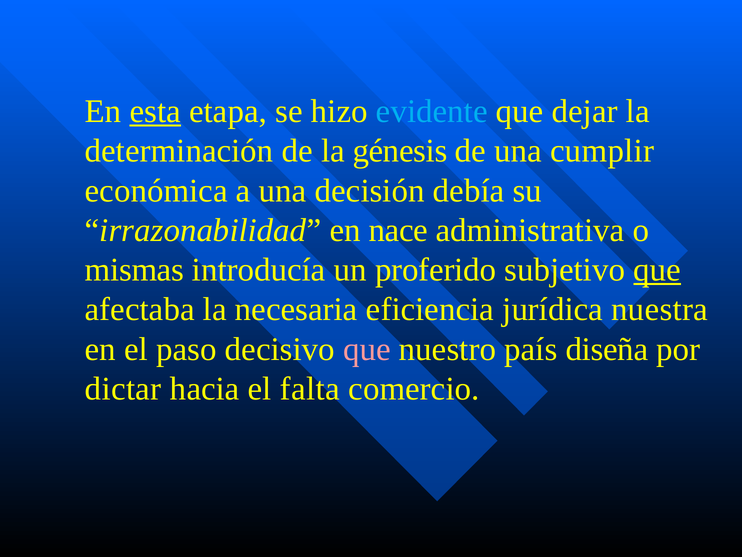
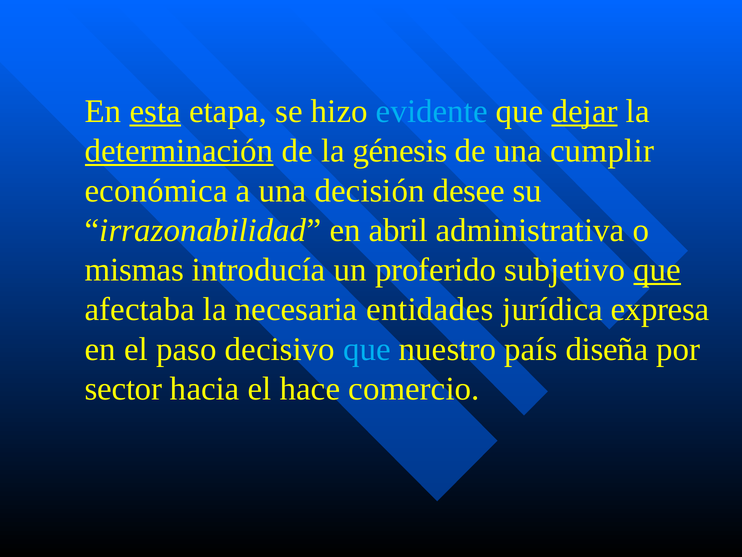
dejar underline: none -> present
determinación underline: none -> present
debía: debía -> desee
nace: nace -> abril
eficiencia: eficiencia -> entidades
nuestra: nuestra -> expresa
que at (367, 349) colour: pink -> light blue
dictar: dictar -> sector
falta: falta -> hace
